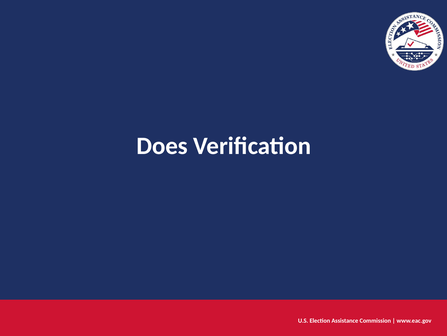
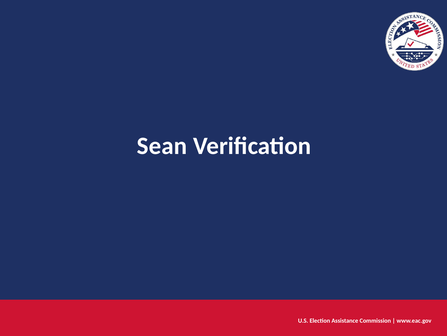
Does: Does -> Sean
